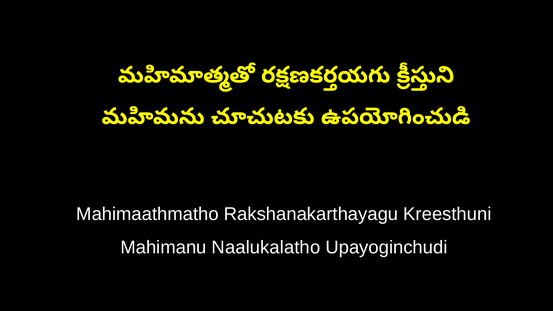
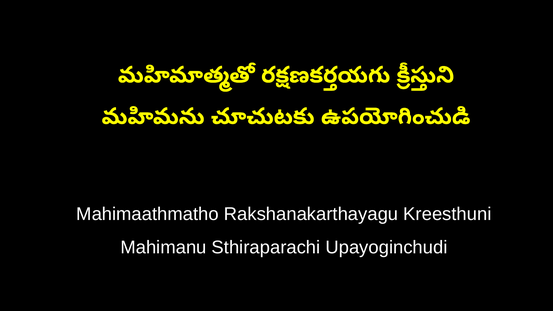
Naalukalatho: Naalukalatho -> Sthiraparachi
